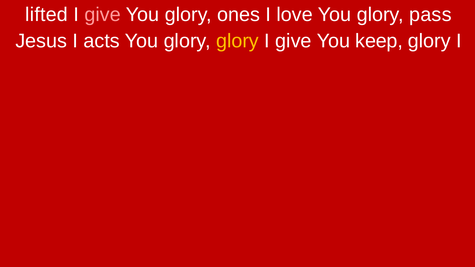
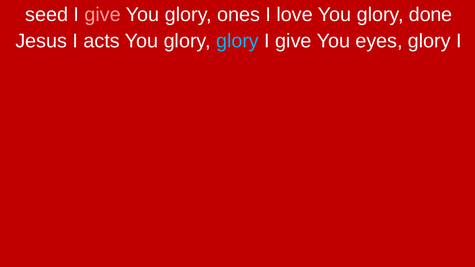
lifted: lifted -> seed
pass: pass -> done
glory at (237, 41) colour: yellow -> light blue
keep: keep -> eyes
